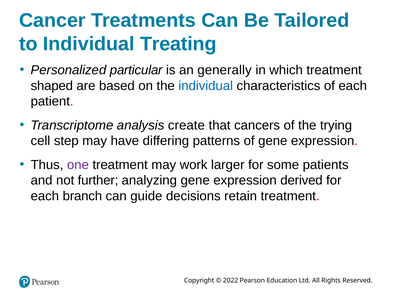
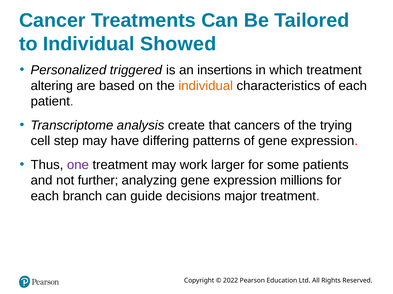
Treating: Treating -> Showed
particular: particular -> triggered
generally: generally -> insertions
shaped: shaped -> altering
individual at (206, 86) colour: blue -> orange
derived: derived -> millions
retain: retain -> major
